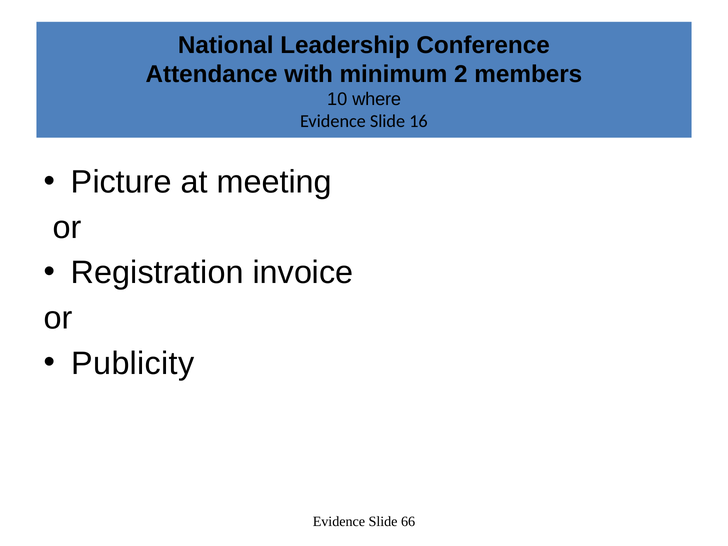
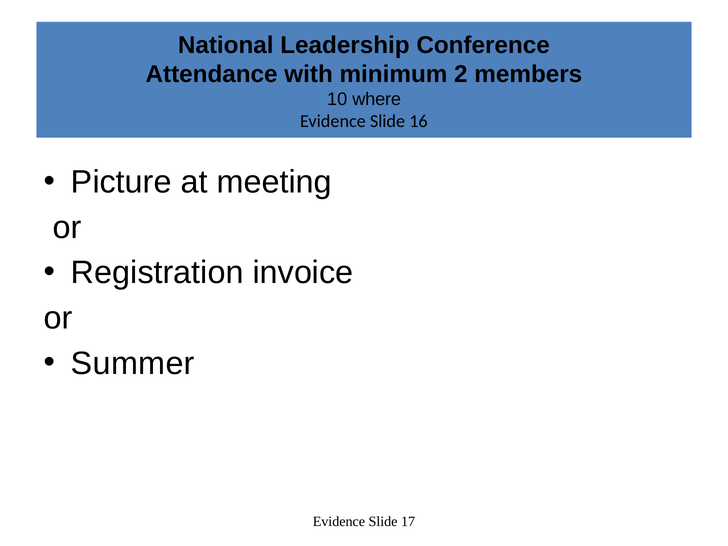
Publicity: Publicity -> Summer
66: 66 -> 17
